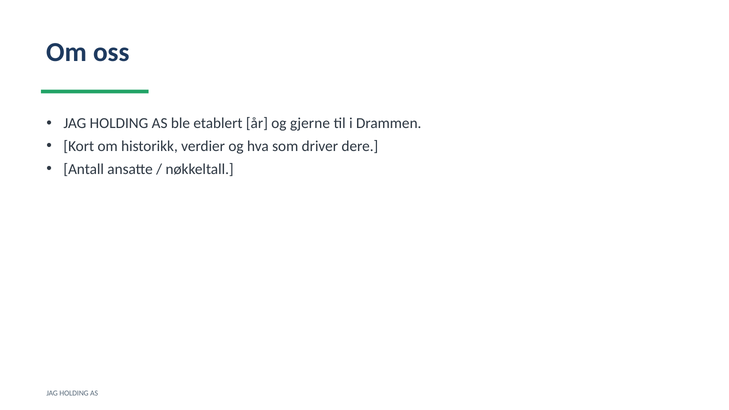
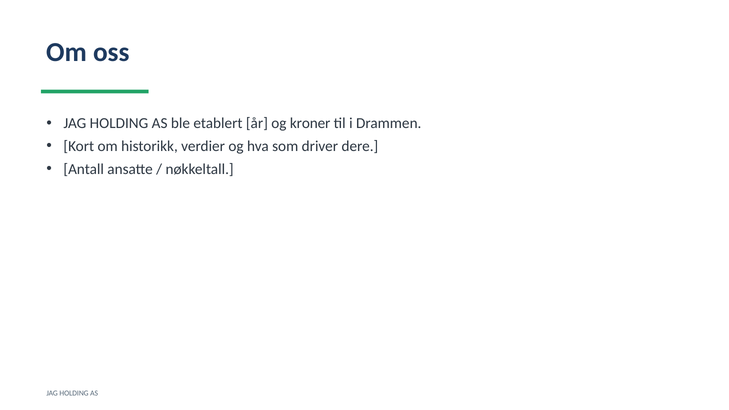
gjerne: gjerne -> kroner
